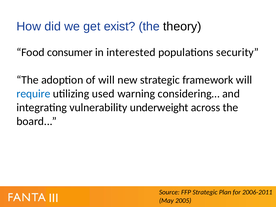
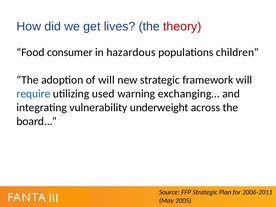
exist: exist -> lives
theory colour: black -> red
interested: interested -> hazardous
security: security -> children
considering…: considering… -> exchanging…
